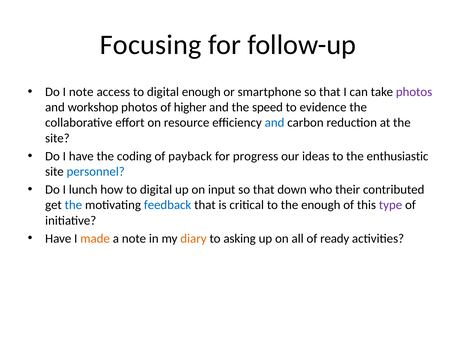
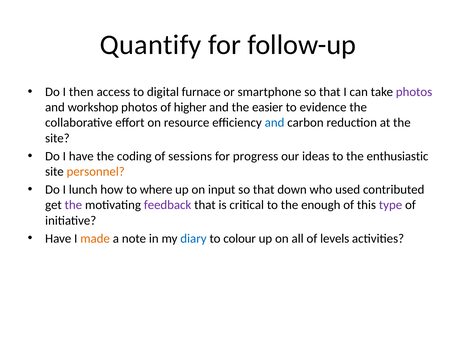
Focusing: Focusing -> Quantify
I note: note -> then
digital enough: enough -> furnace
speed: speed -> easier
payback: payback -> sessions
personnel colour: blue -> orange
how to digital: digital -> where
their: their -> used
the at (73, 205) colour: blue -> purple
feedback colour: blue -> purple
diary colour: orange -> blue
asking: asking -> colour
ready: ready -> levels
